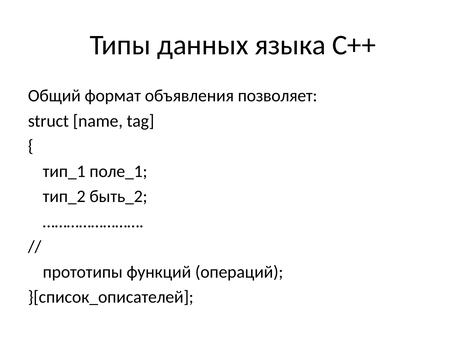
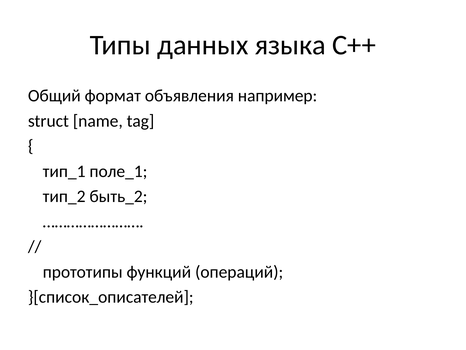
позволяет: позволяет -> например
